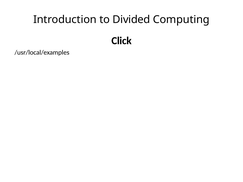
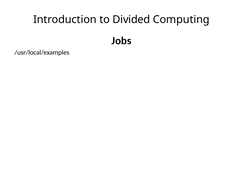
Click: Click -> Jobs
